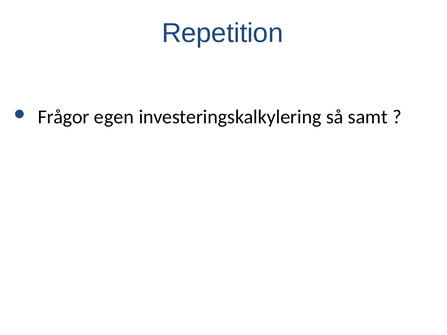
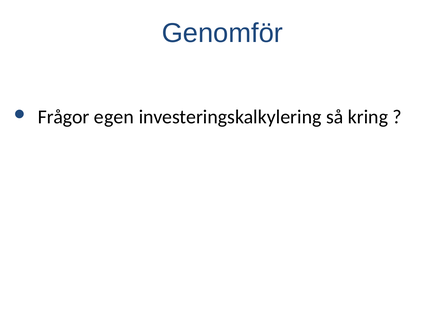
Repetition: Repetition -> Genomför
samt: samt -> kring
